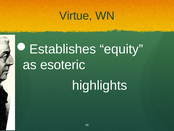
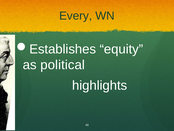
Virtue: Virtue -> Every
esoteric: esoteric -> political
